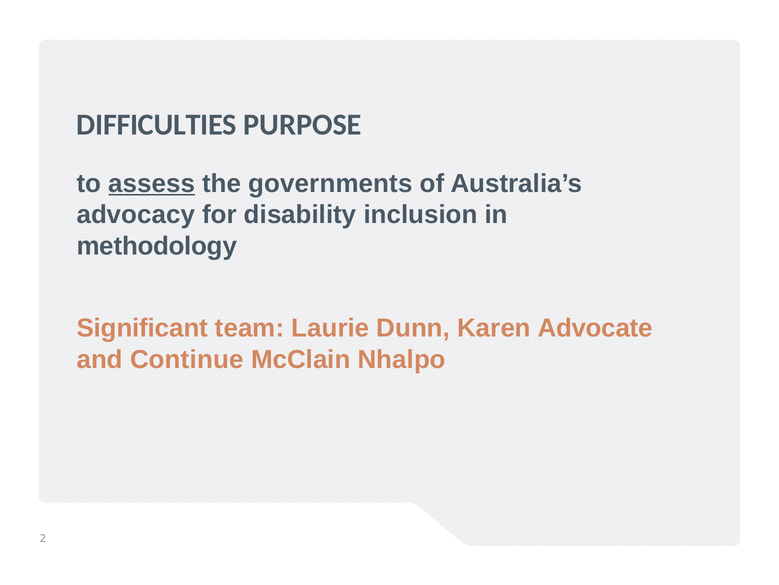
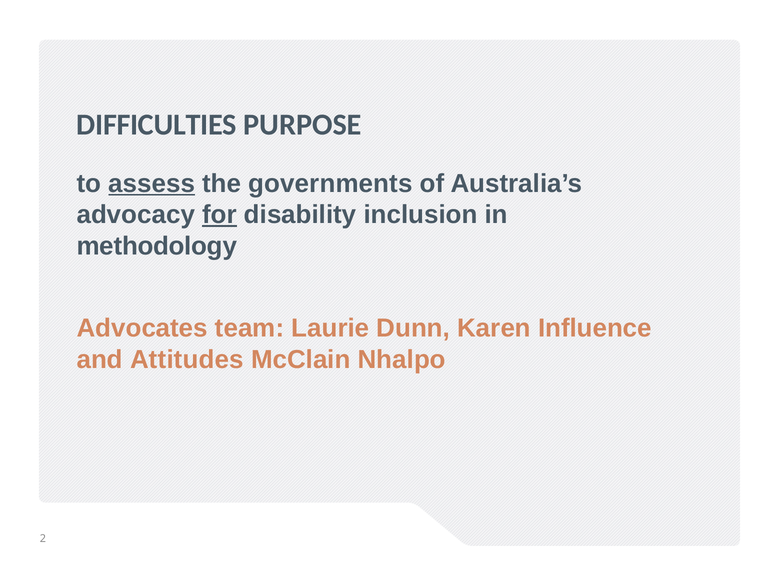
for underline: none -> present
Significant: Significant -> Advocates
Advocate: Advocate -> Influence
Continue: Continue -> Attitudes
